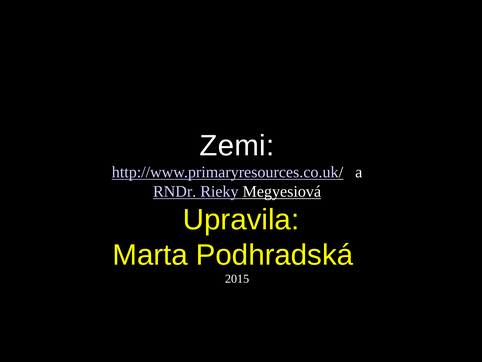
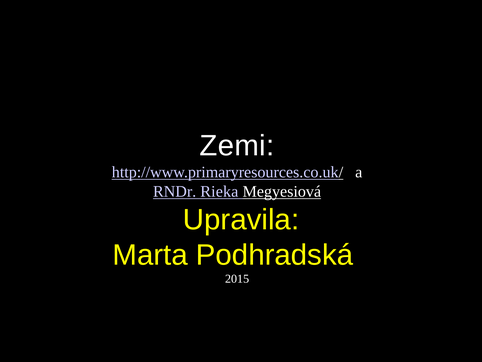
Rieky: Rieky -> Rieka
